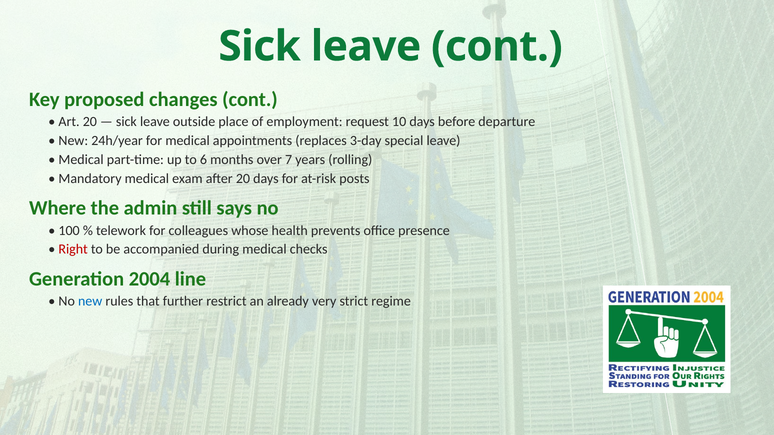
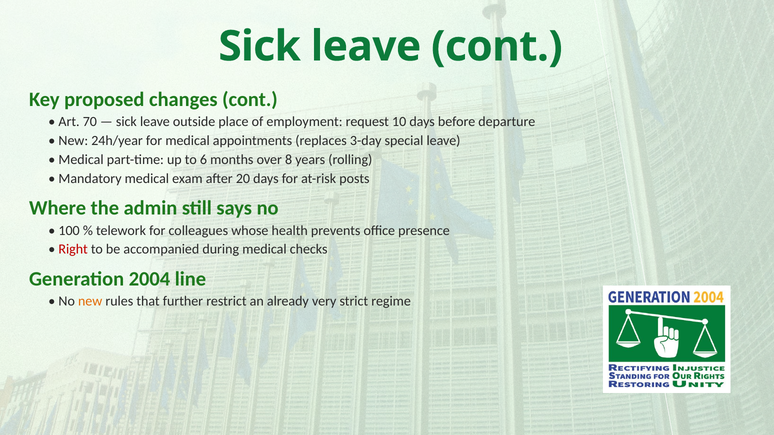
Art 20: 20 -> 70
7: 7 -> 8
new at (90, 302) colour: blue -> orange
